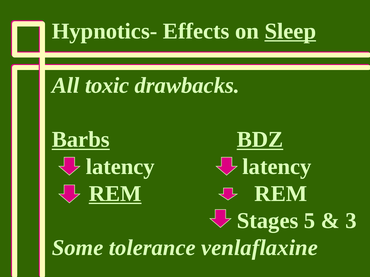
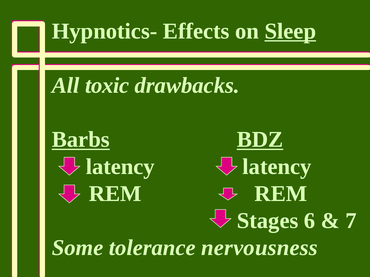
REM at (115, 194) underline: present -> none
5: 5 -> 6
3: 3 -> 7
venlaflaxine: venlaflaxine -> nervousness
